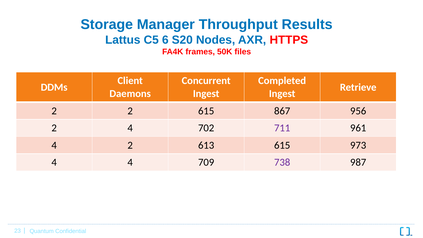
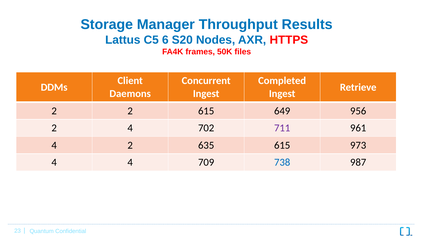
867: 867 -> 649
613: 613 -> 635
738 colour: purple -> blue
